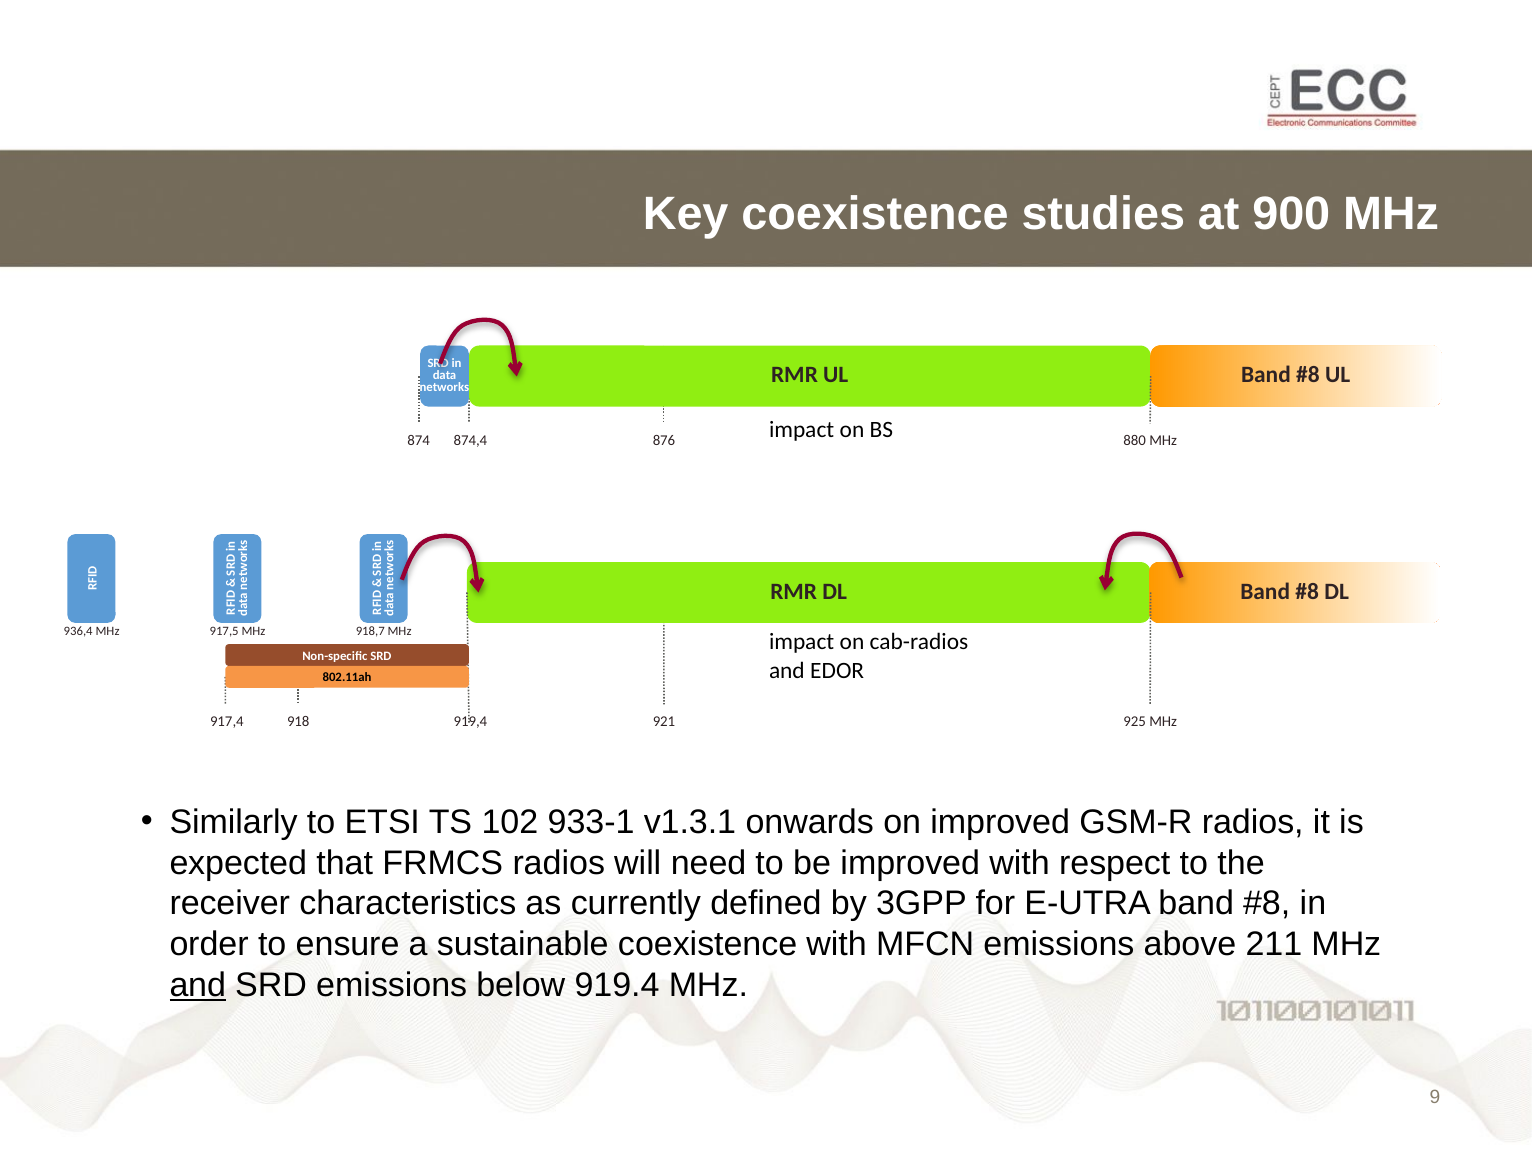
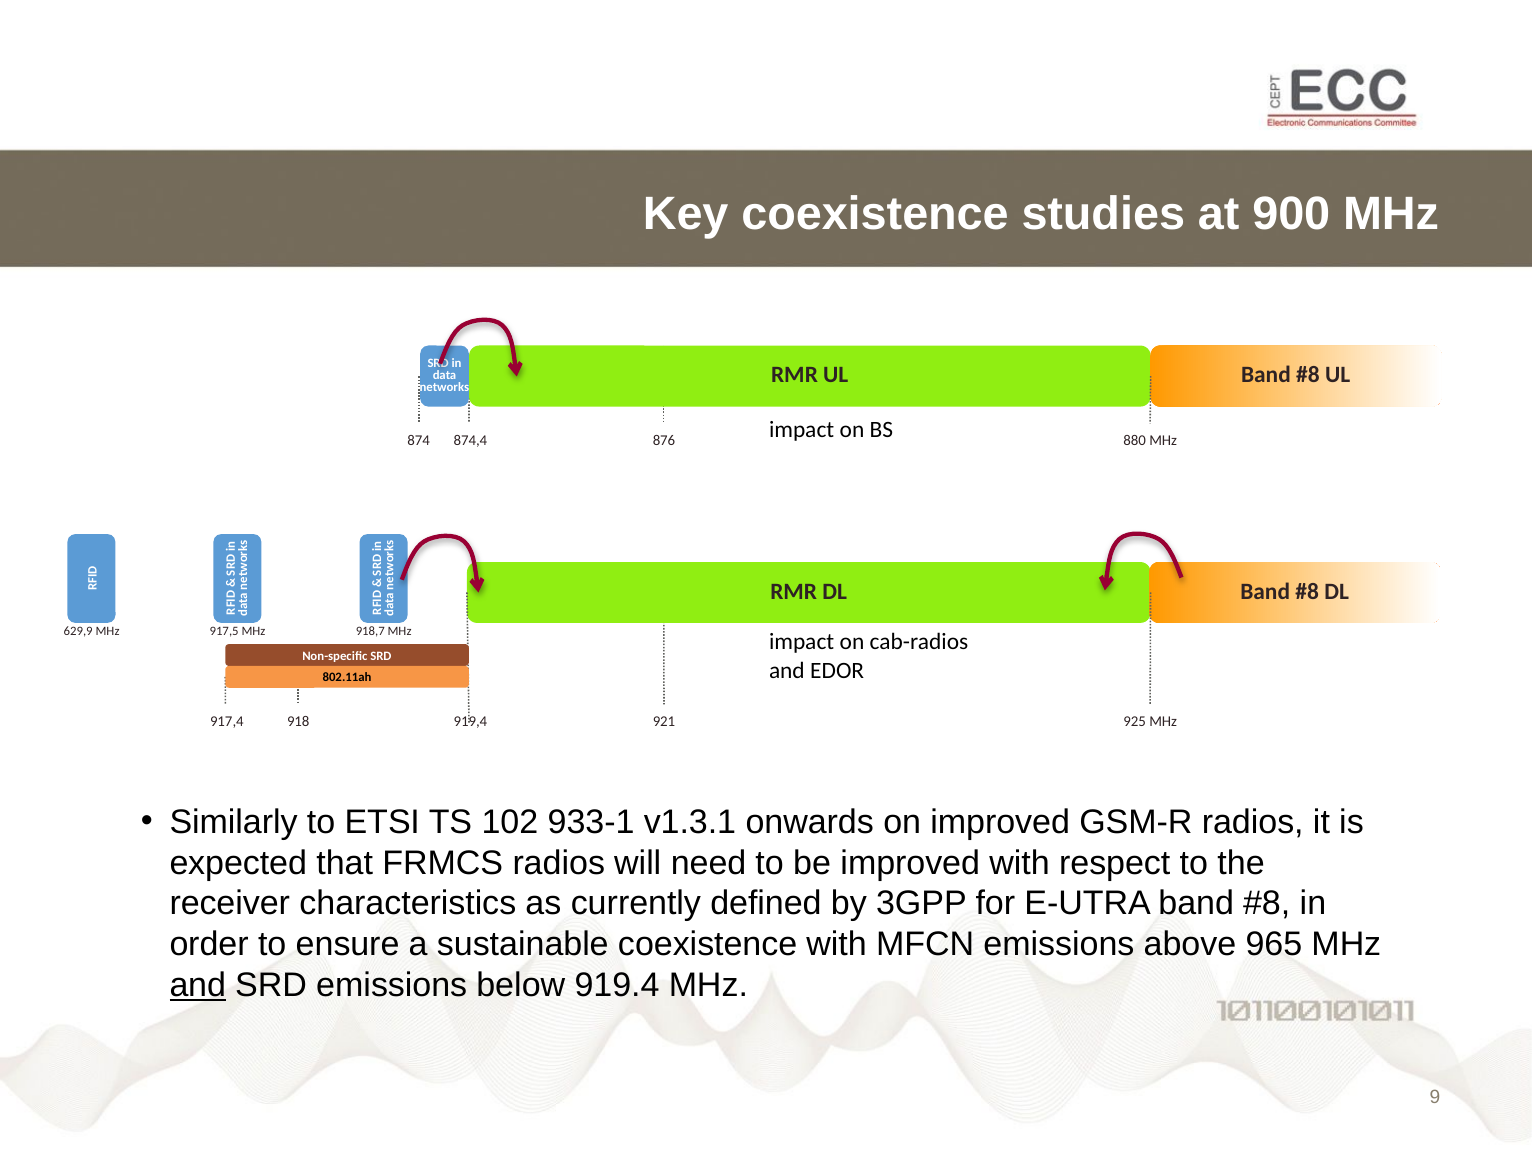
936,4: 936,4 -> 629,9
211: 211 -> 965
